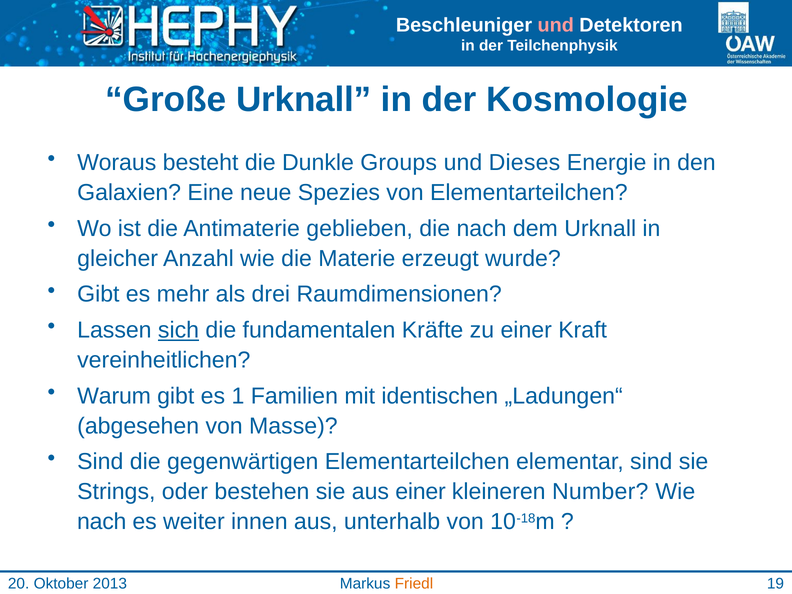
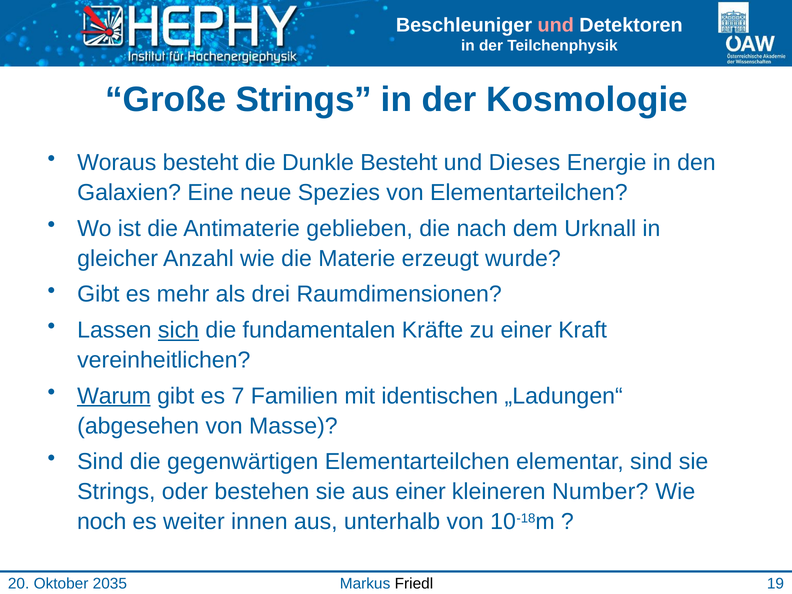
Große Urknall: Urknall -> Strings
Dunkle Groups: Groups -> Besteht
Warum underline: none -> present
1: 1 -> 7
nach at (102, 522): nach -> noch
2013: 2013 -> 2035
Friedl colour: orange -> black
